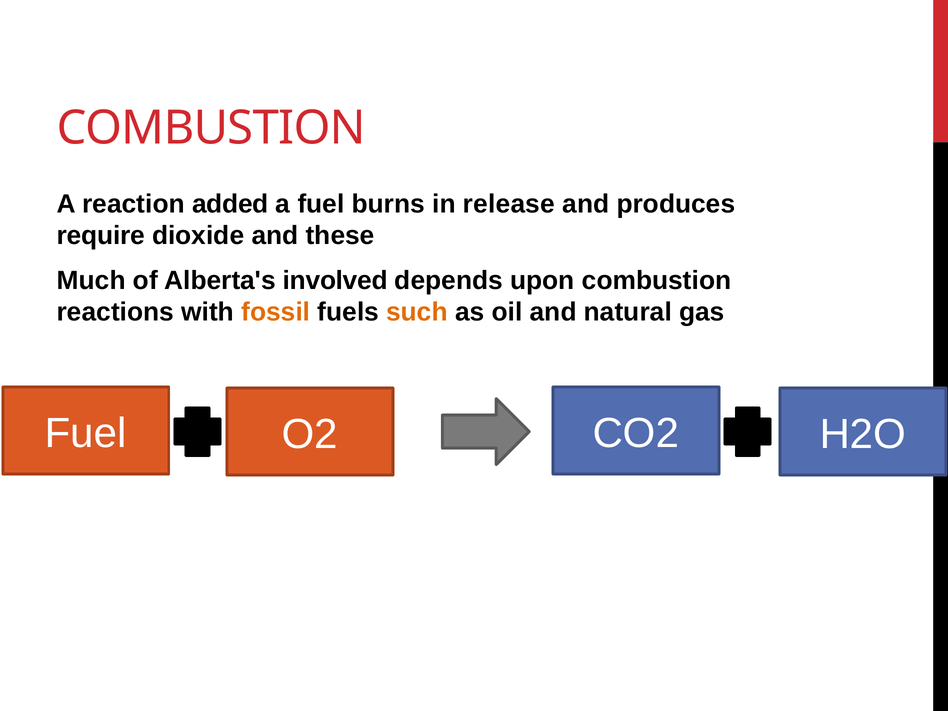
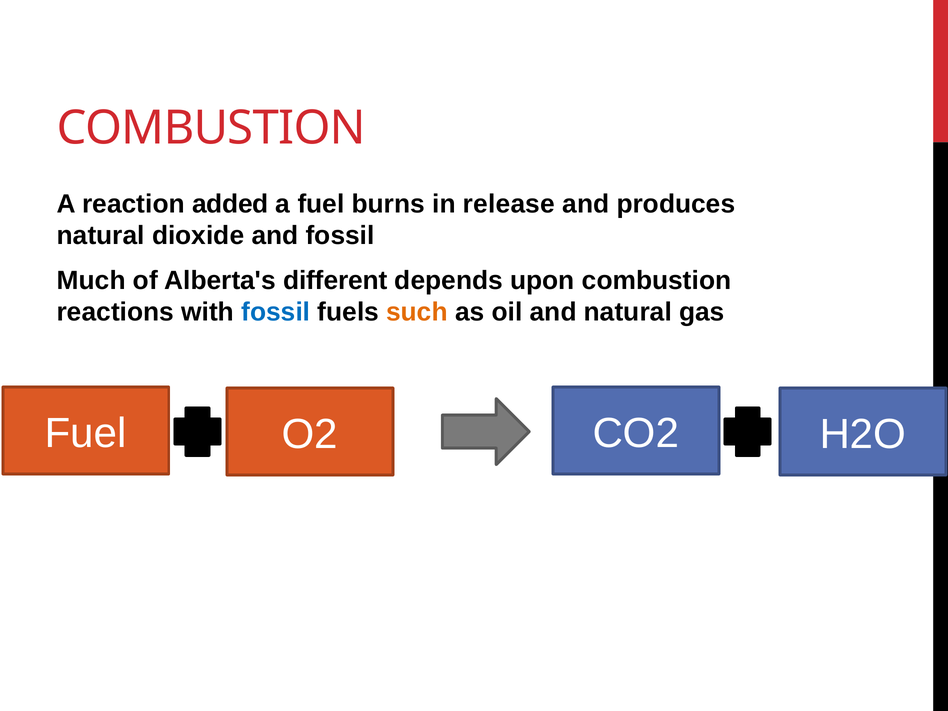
require at (101, 236): require -> natural
and these: these -> fossil
involved: involved -> different
fossil at (276, 312) colour: orange -> blue
